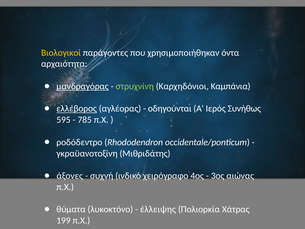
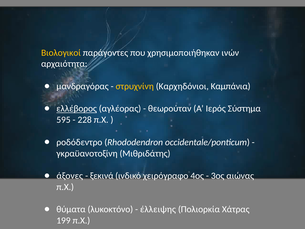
όντα: όντα -> ινών
μανδραγόρας underline: present -> none
στρυχνίνη colour: light green -> yellow
οδηγούνται: οδηγούνται -> θεωρούταν
Συνήθως: Συνήθως -> Σύστημα
785: 785 -> 228
συχνή: συχνή -> ξεκινά
